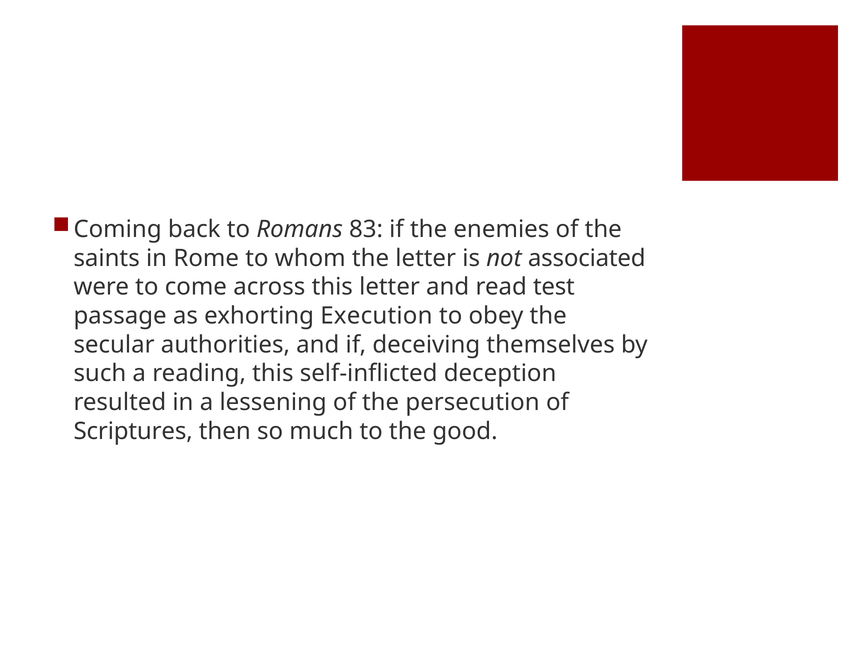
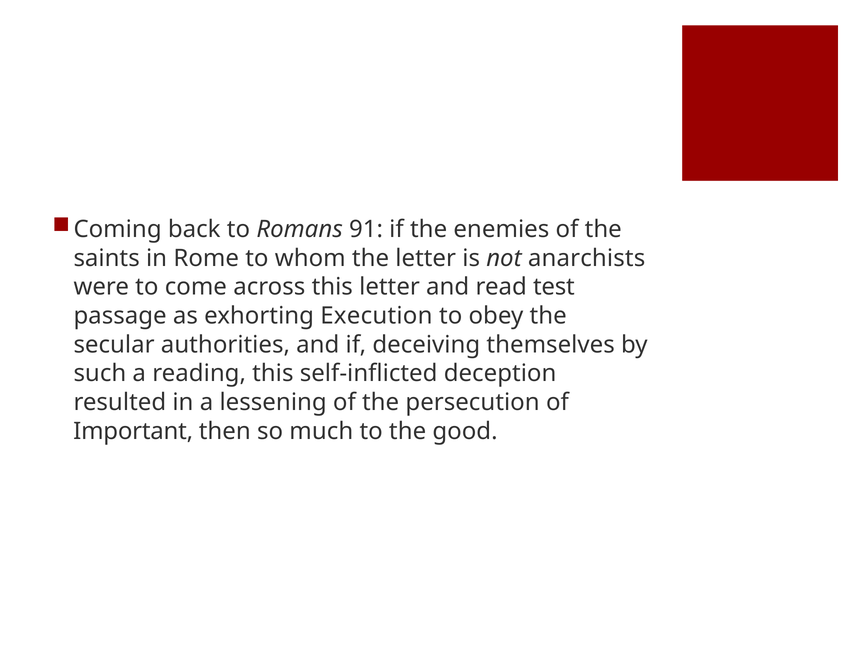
83: 83 -> 91
associated: associated -> anarchists
Scriptures: Scriptures -> Important
